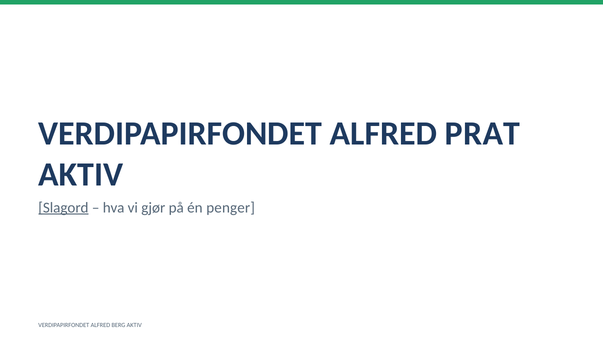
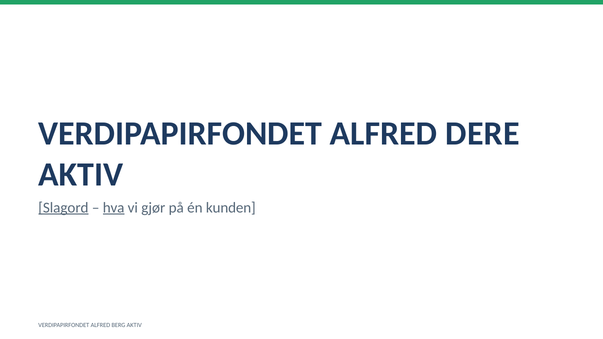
PRAT: PRAT -> DERE
hva underline: none -> present
penger: penger -> kunden
